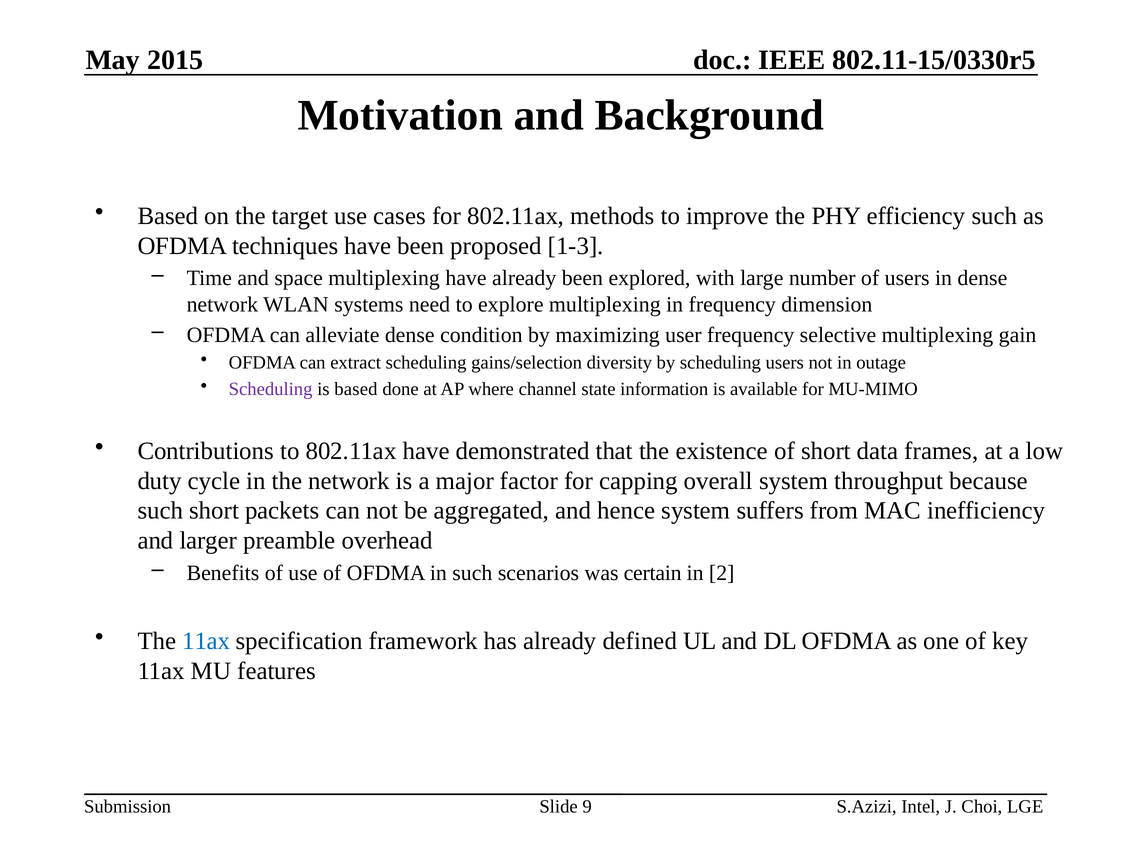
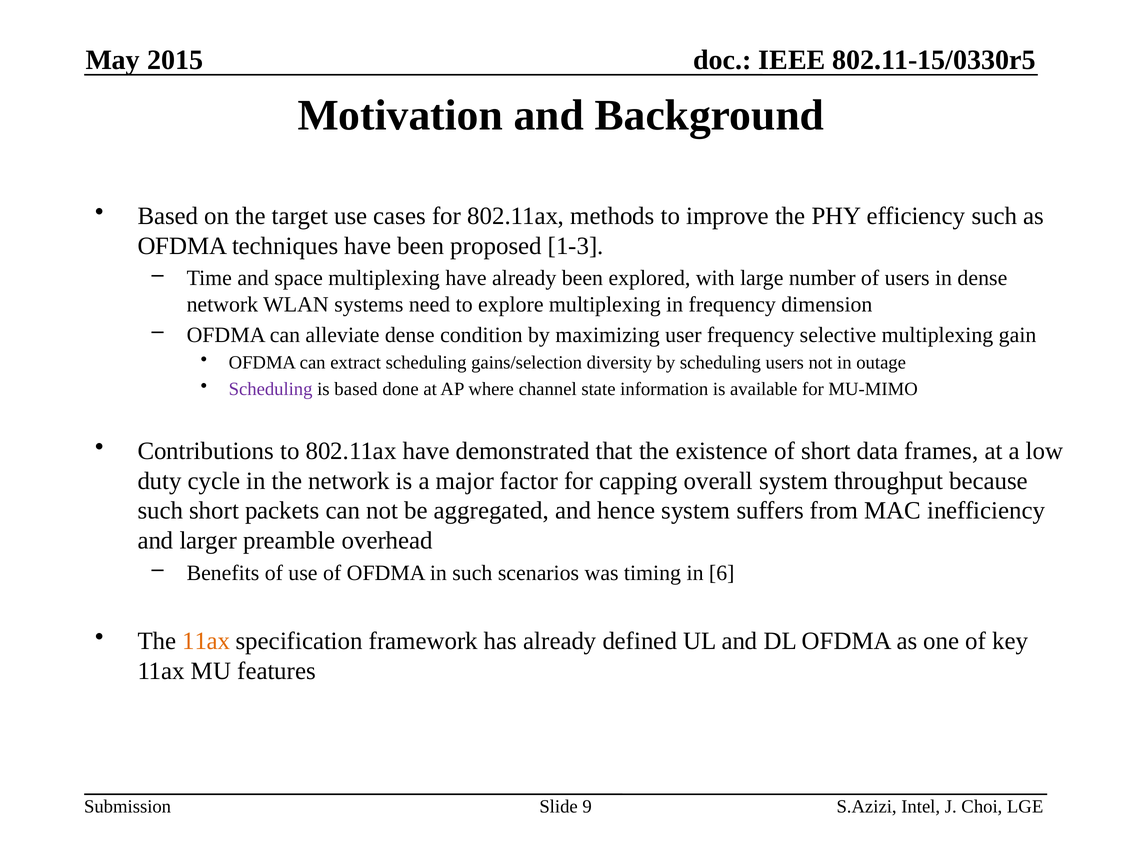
certain: certain -> timing
2: 2 -> 6
11ax at (206, 641) colour: blue -> orange
